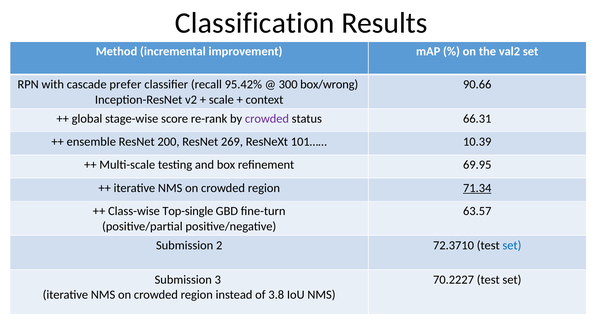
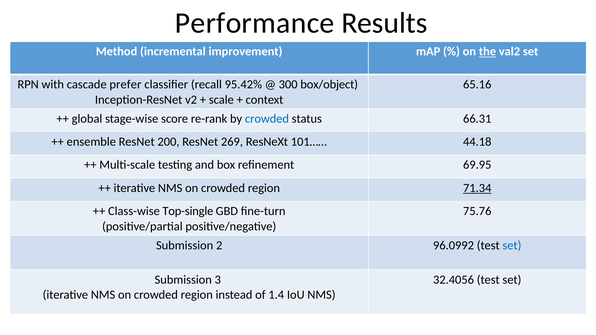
Classification: Classification -> Performance
the underline: none -> present
box/wrong: box/wrong -> box/object
90.66: 90.66 -> 65.16
crowded at (267, 119) colour: purple -> blue
10.39: 10.39 -> 44.18
63.57: 63.57 -> 75.76
72.3710: 72.3710 -> 96.0992
70.2227: 70.2227 -> 32.4056
3.8: 3.8 -> 1.4
